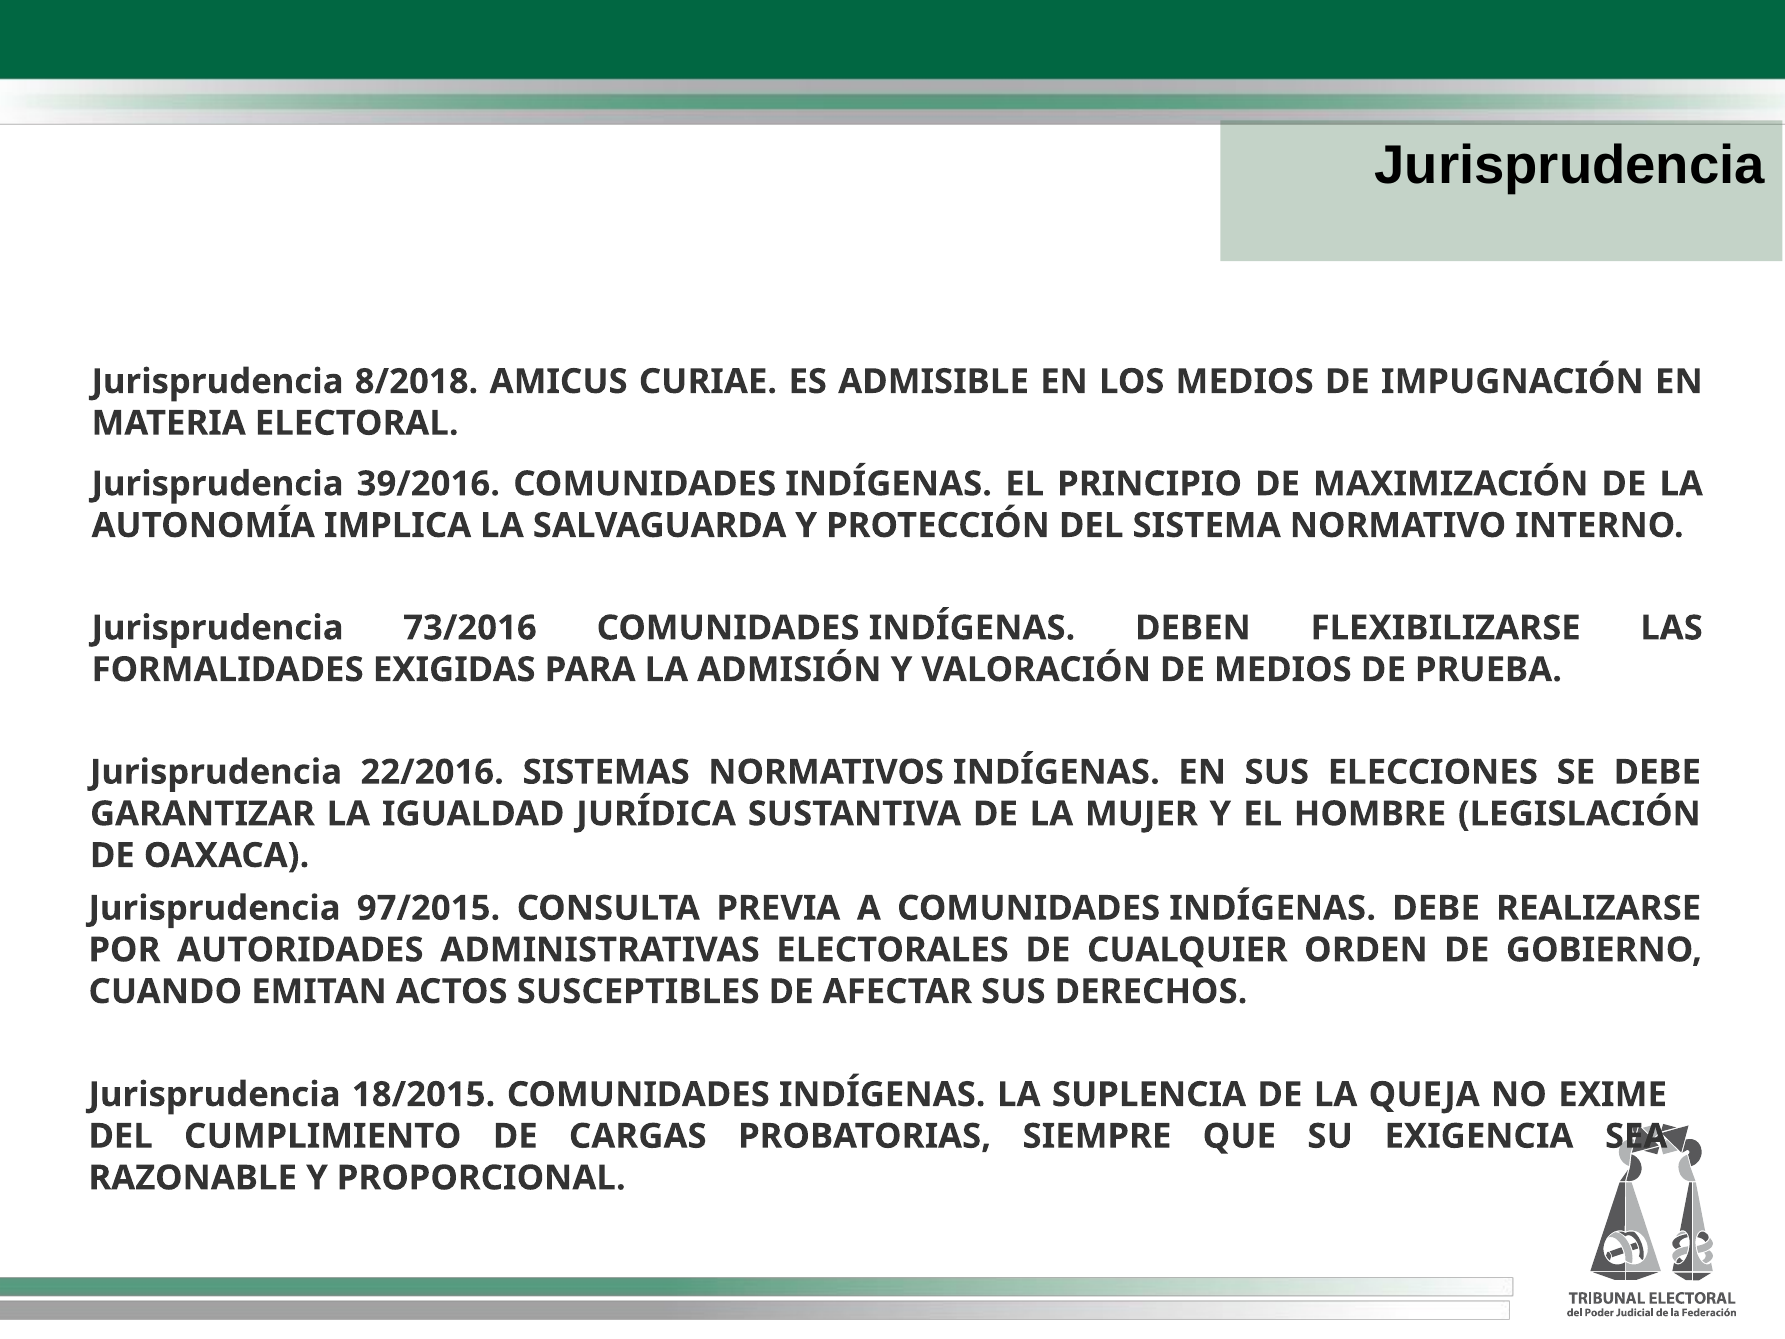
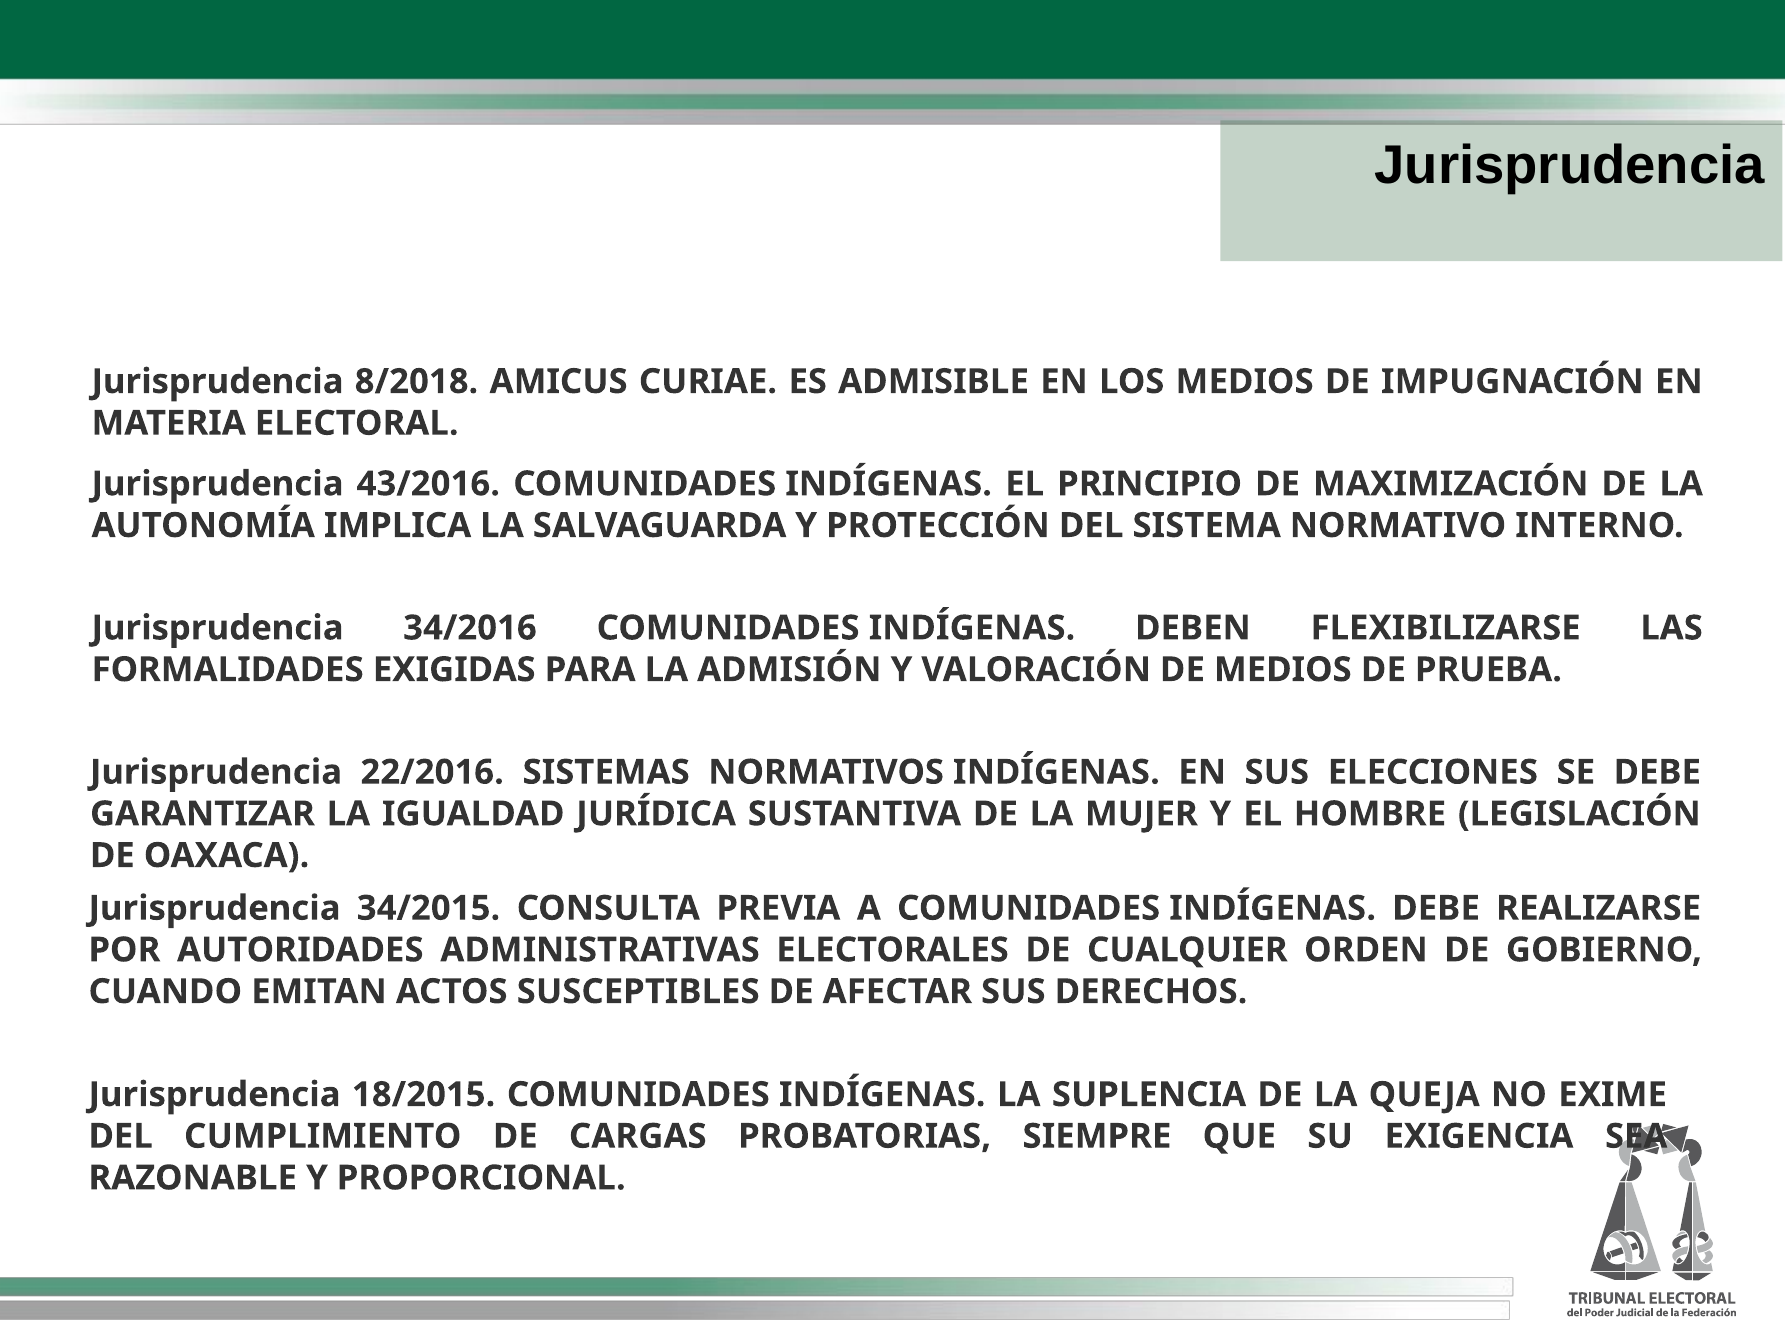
39/2016: 39/2016 -> 43/2016
73/2016: 73/2016 -> 34/2016
97/2015: 97/2015 -> 34/2015
